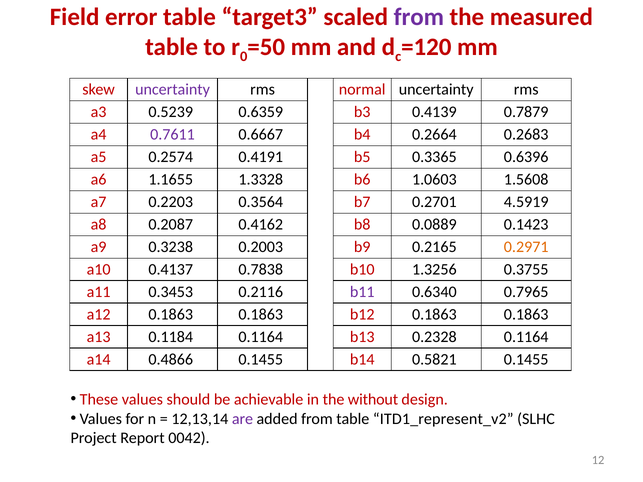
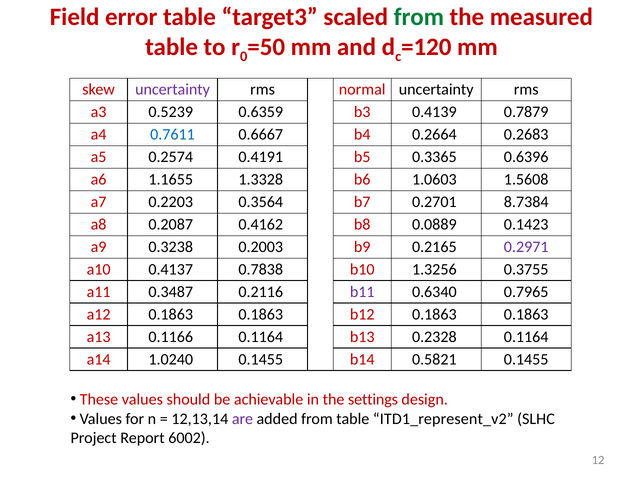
from at (419, 17) colour: purple -> green
0.7611 colour: purple -> blue
4.5919: 4.5919 -> 8.7384
0.2971 colour: orange -> purple
0.3453: 0.3453 -> 0.3487
0.1184: 0.1184 -> 0.1166
0.4866: 0.4866 -> 1.0240
without: without -> settings
0042: 0042 -> 6002
